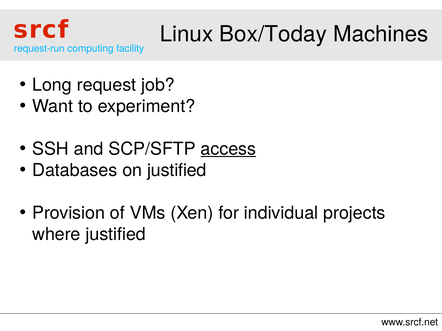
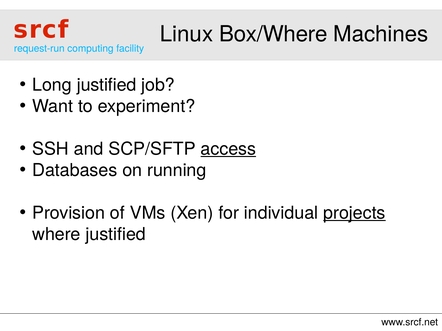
Box/Today: Box/Today -> Box/Where
Long request: request -> justified
on justified: justified -> running
projects underline: none -> present
